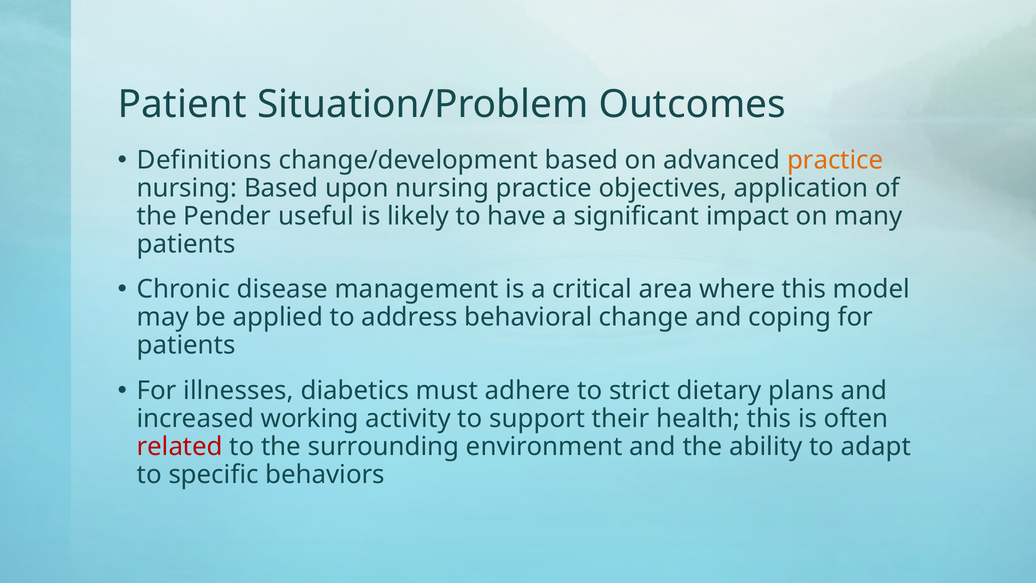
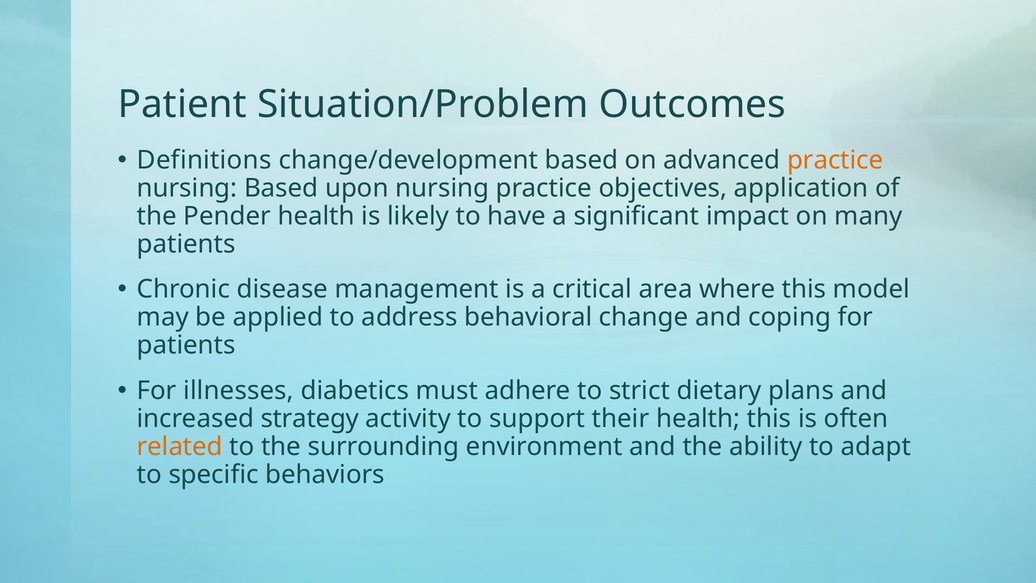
Pender useful: useful -> health
working: working -> strategy
related colour: red -> orange
